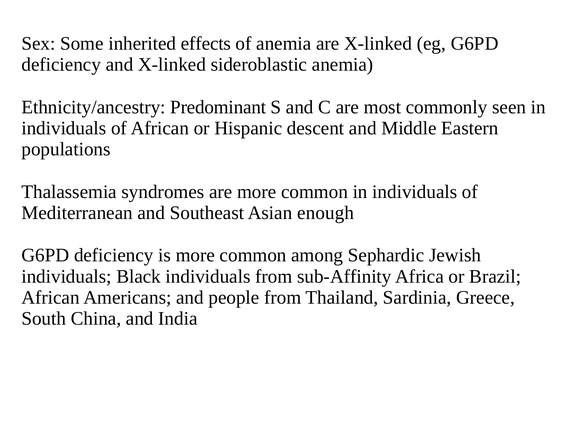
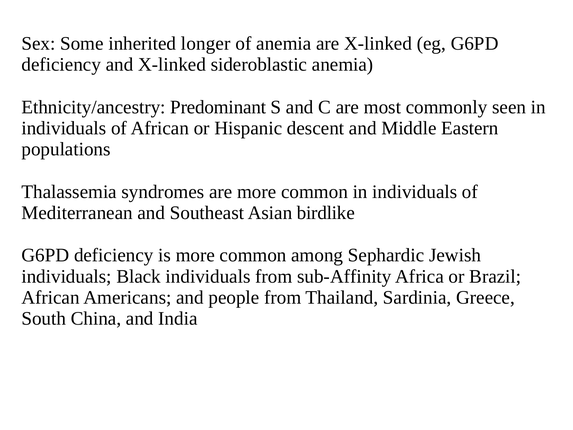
effects: effects -> longer
enough: enough -> birdlike
